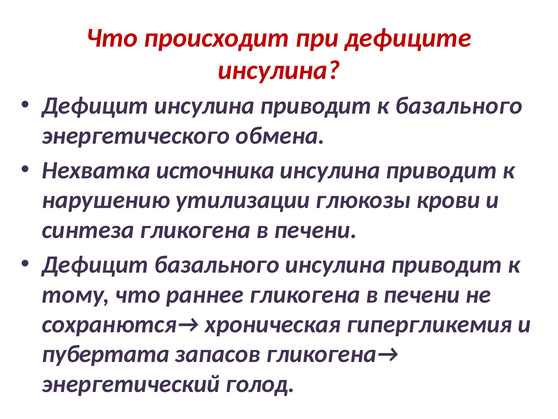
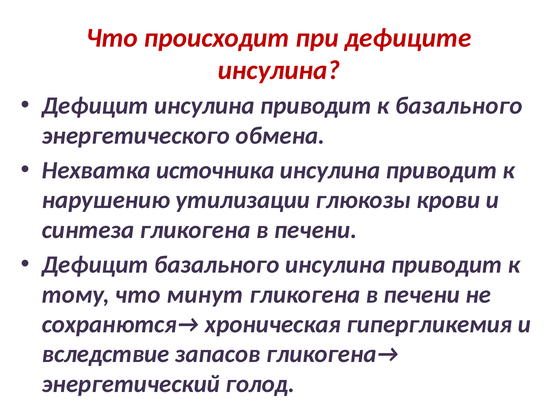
раннее: раннее -> минут
пубертата: пубертата -> вследствие
